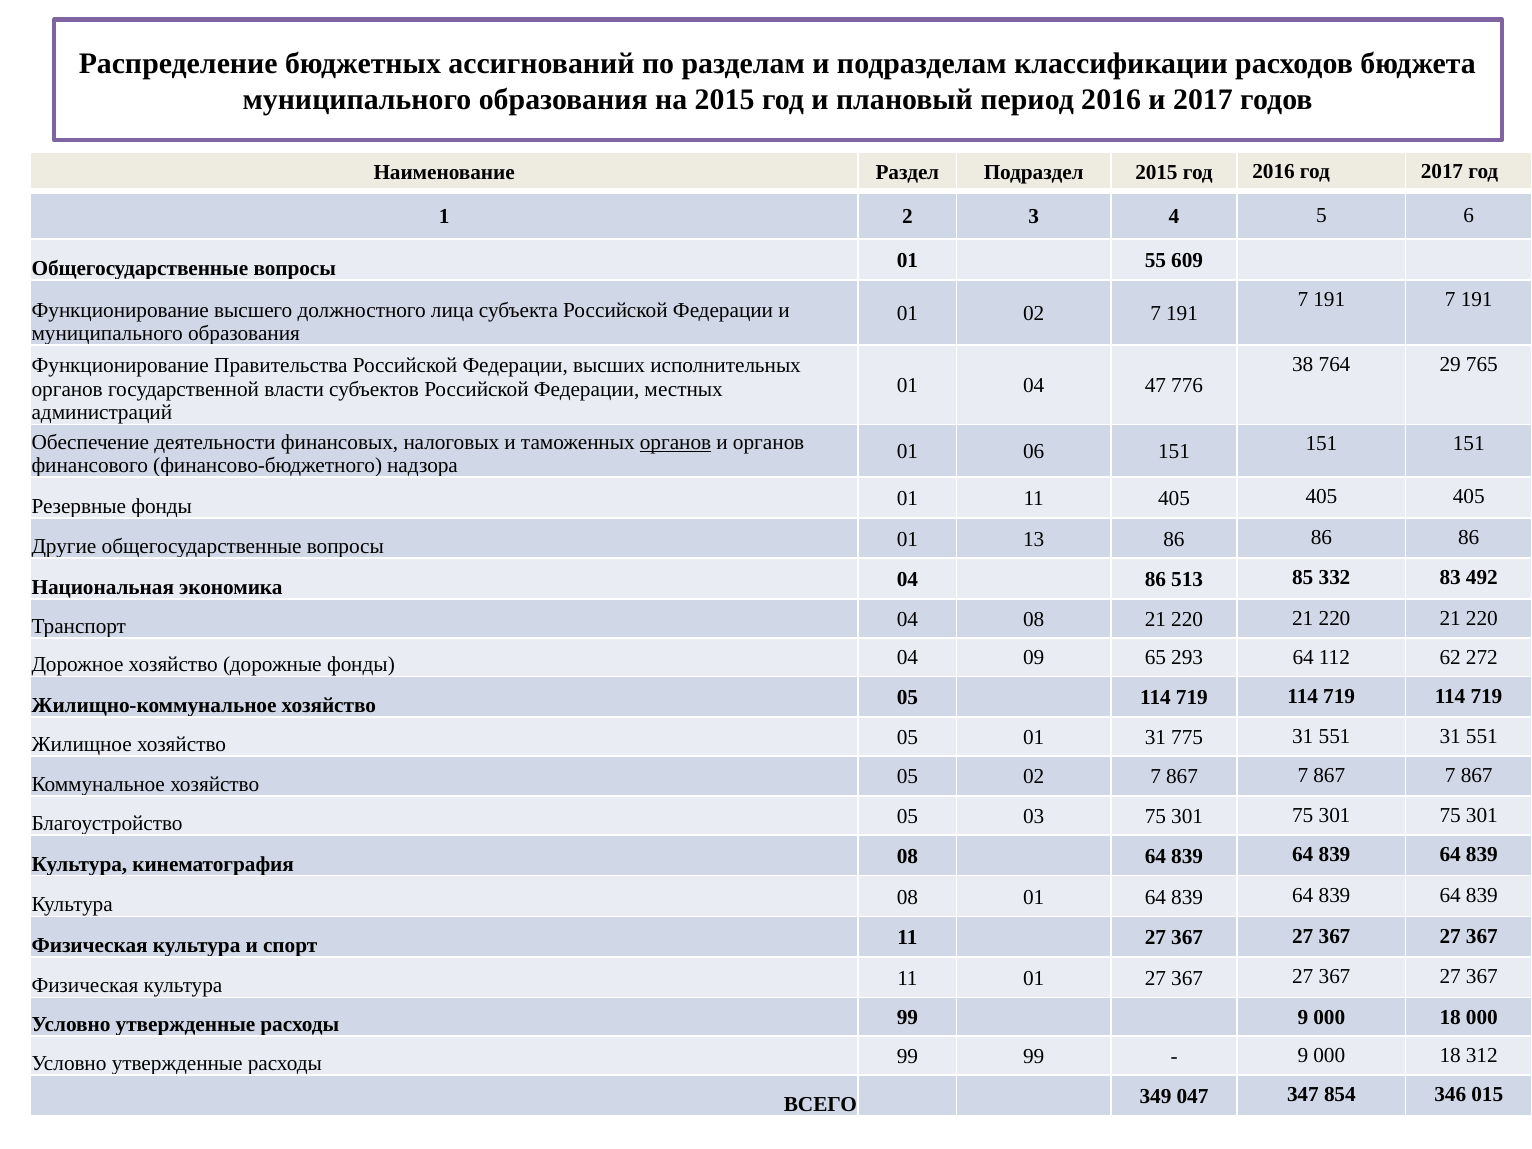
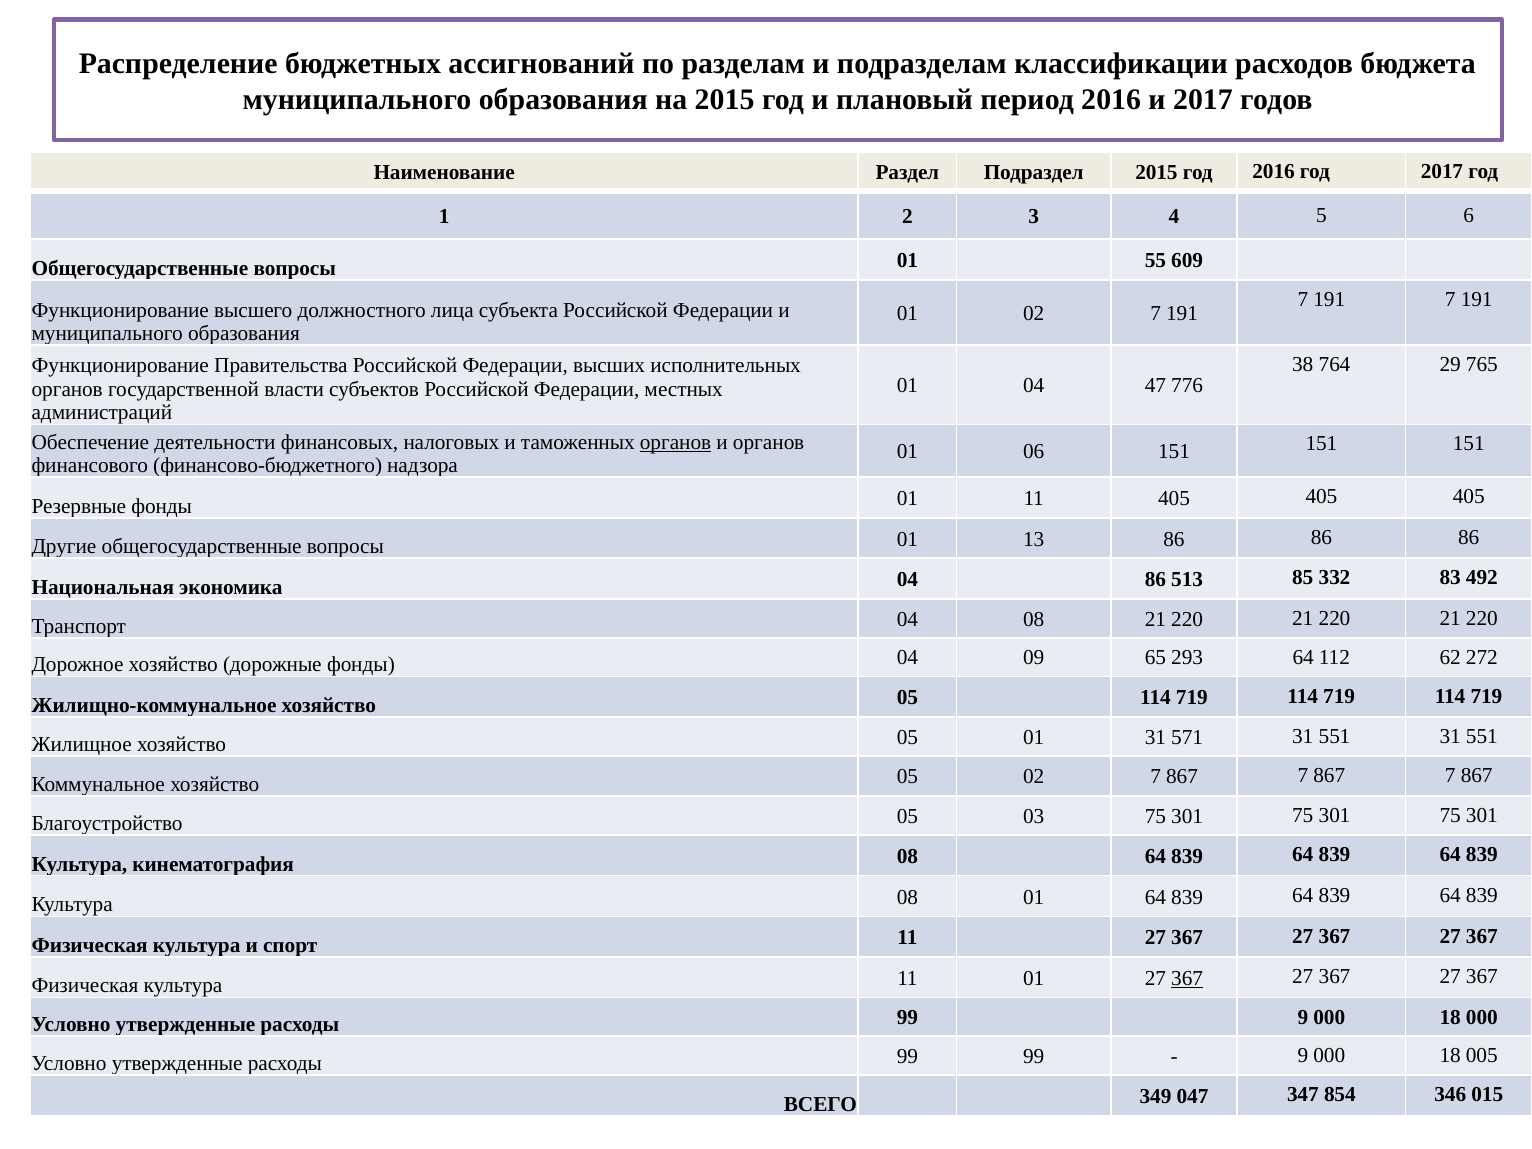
775: 775 -> 571
367 at (1187, 978) underline: none -> present
312: 312 -> 005
